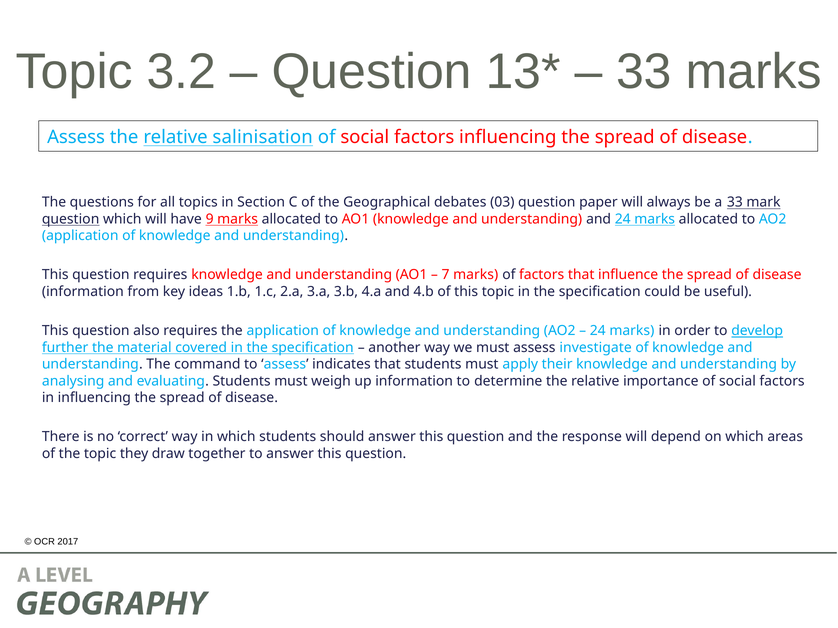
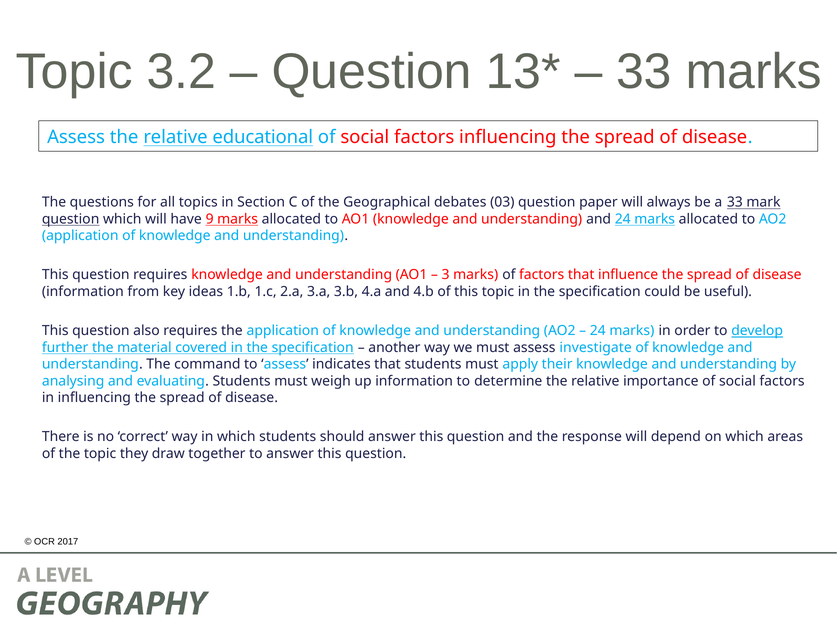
salinisation: salinisation -> educational
7: 7 -> 3
